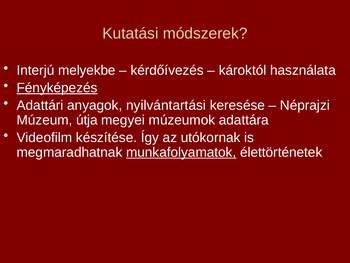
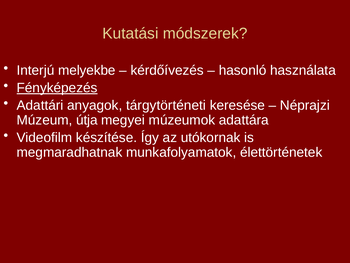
károktól: károktól -> hasonló
nyilvántartási: nyilvántartási -> tárgytörténeti
munkafolyamatok underline: present -> none
